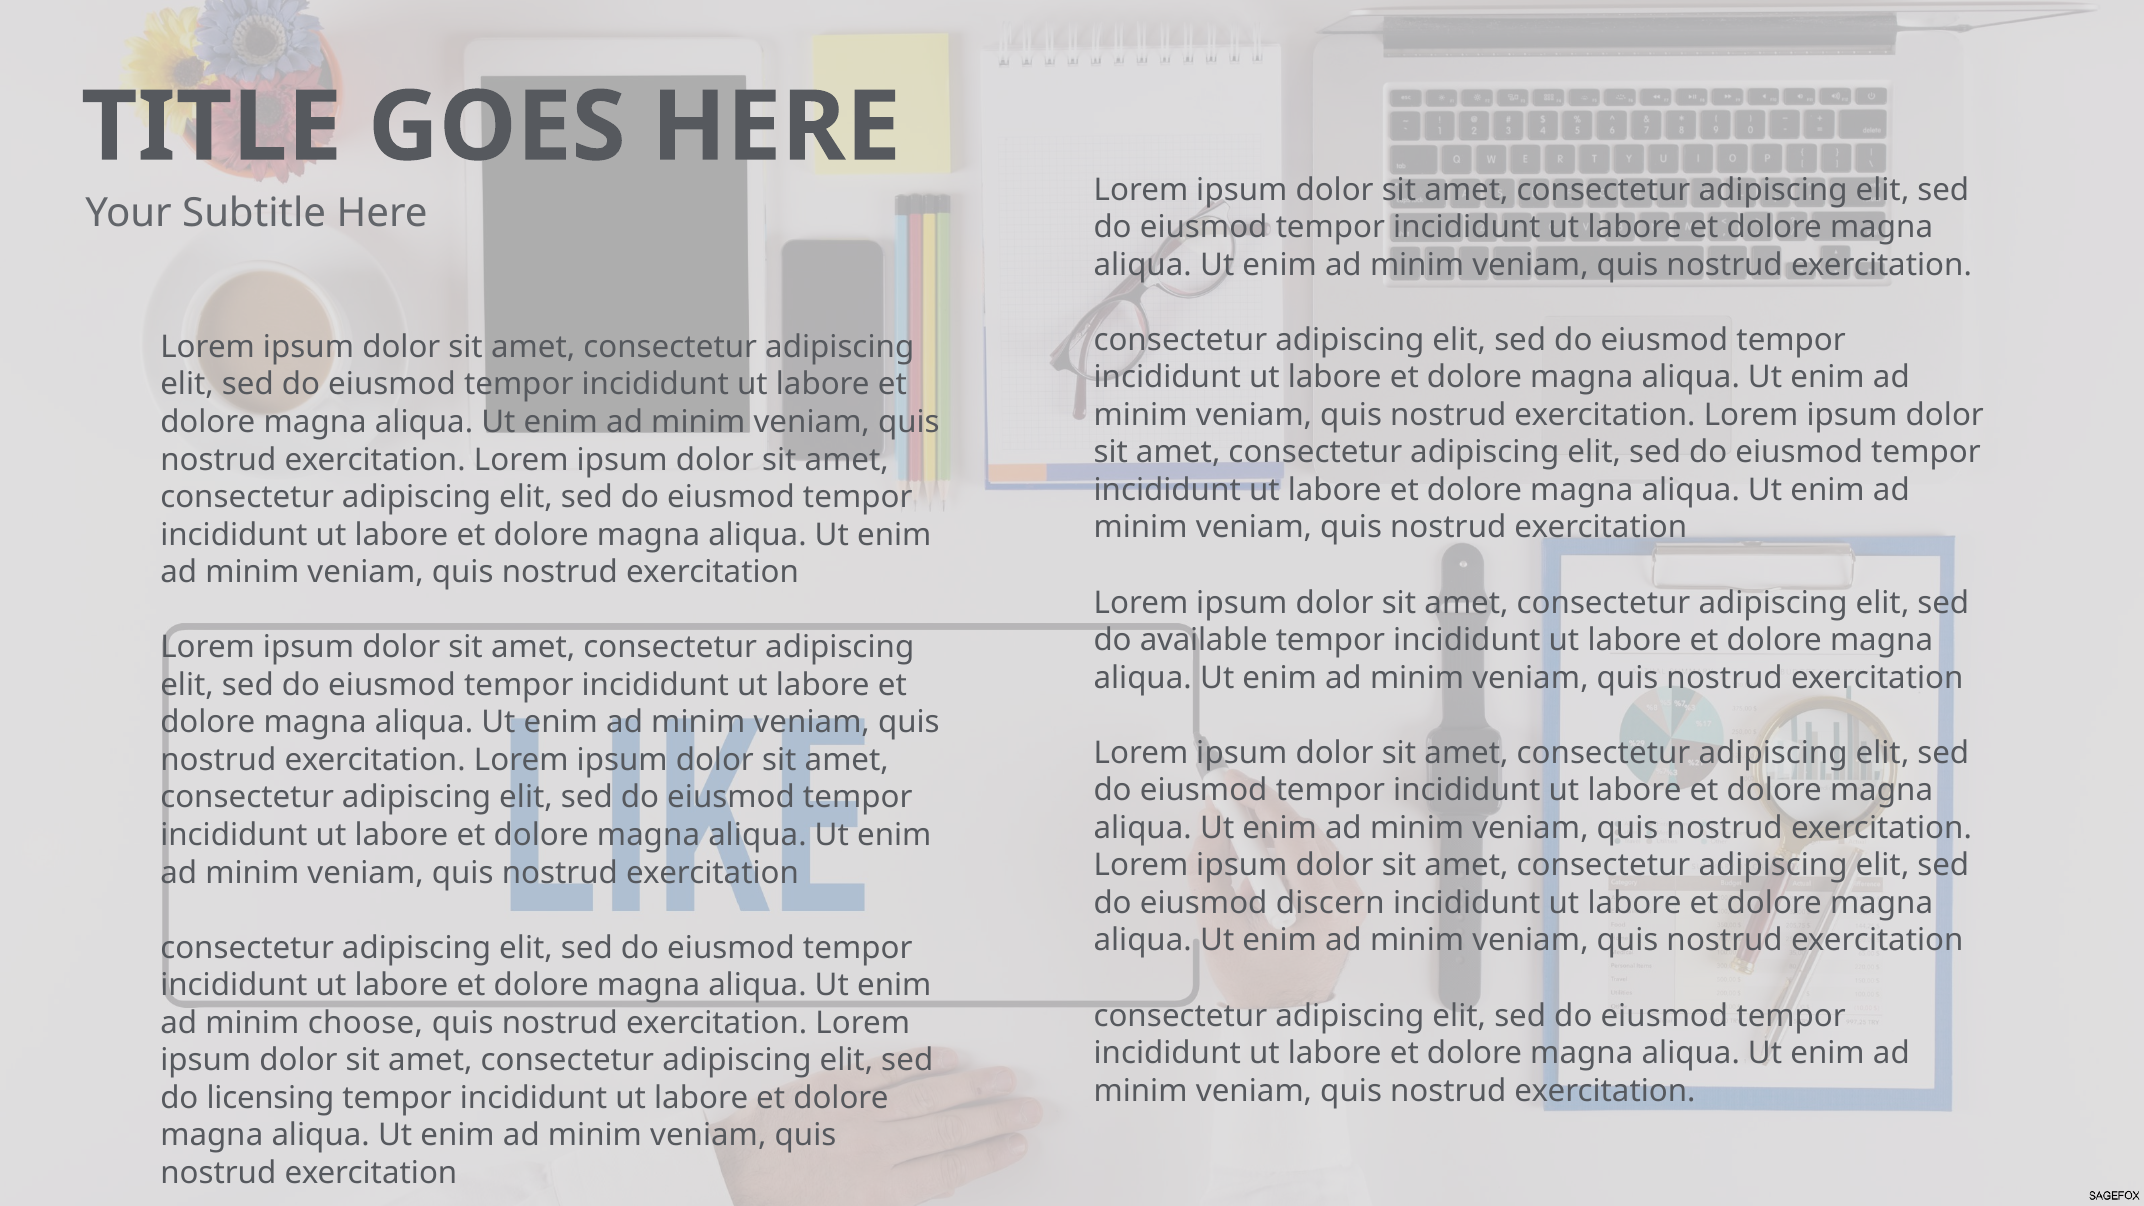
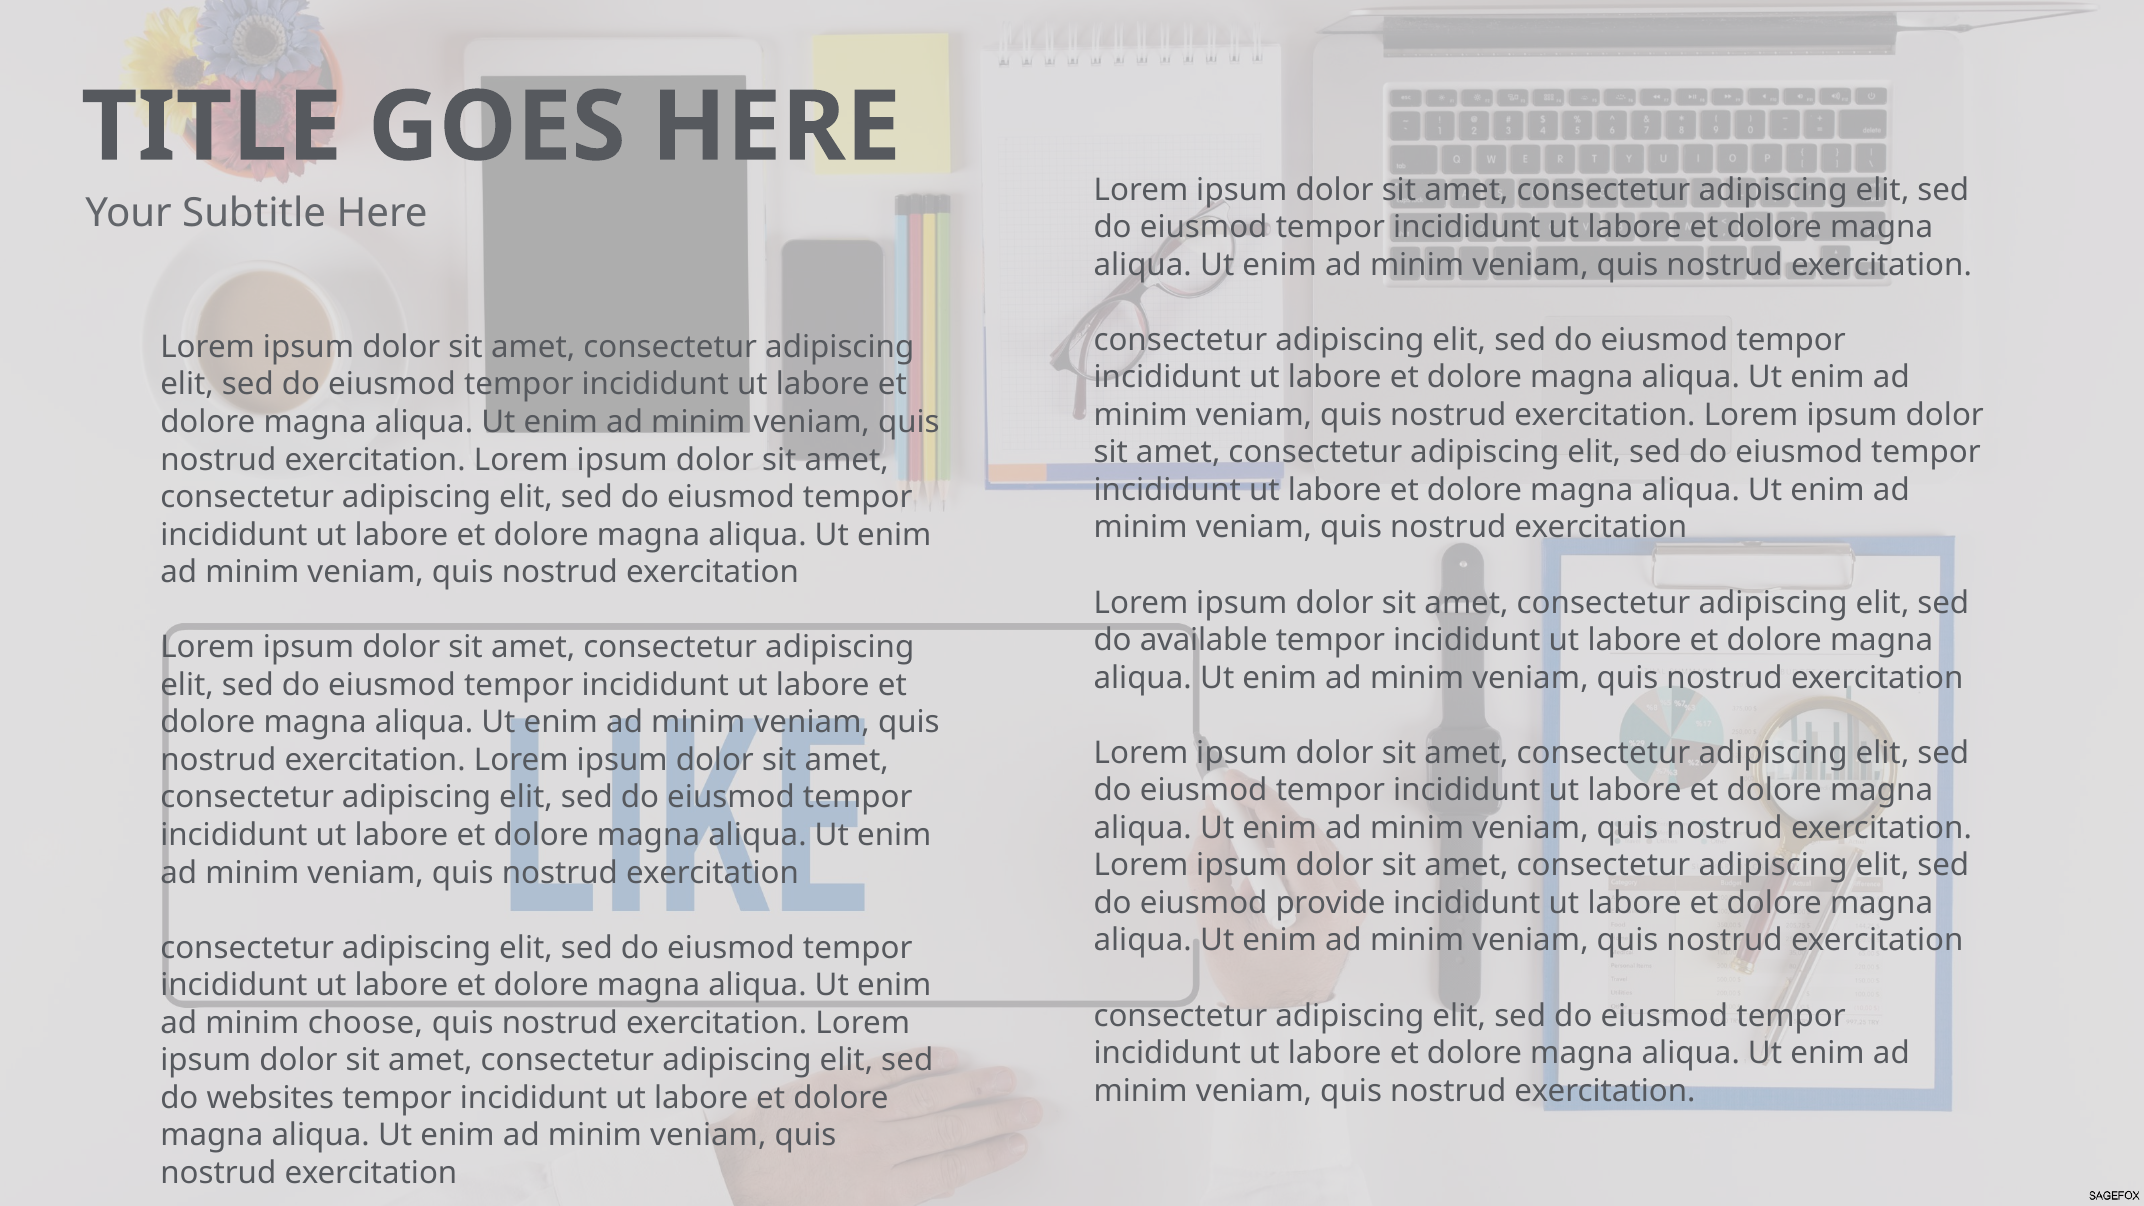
discern: discern -> provide
licensing: licensing -> websites
